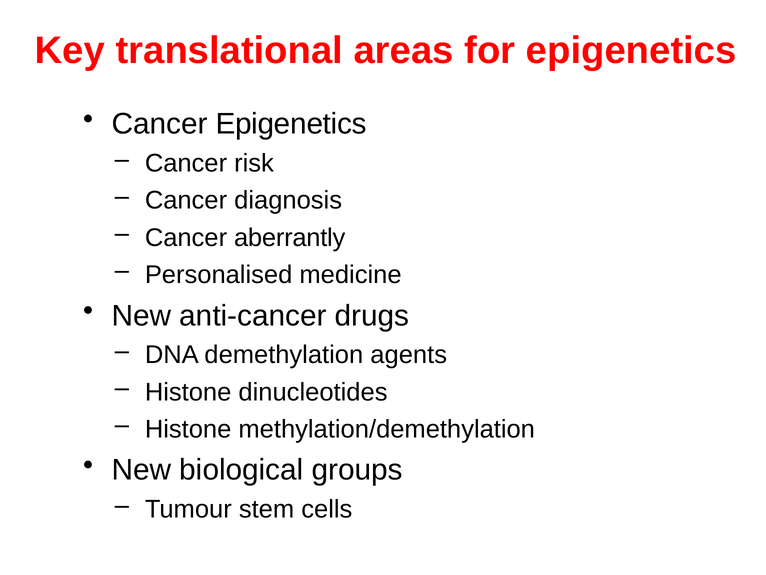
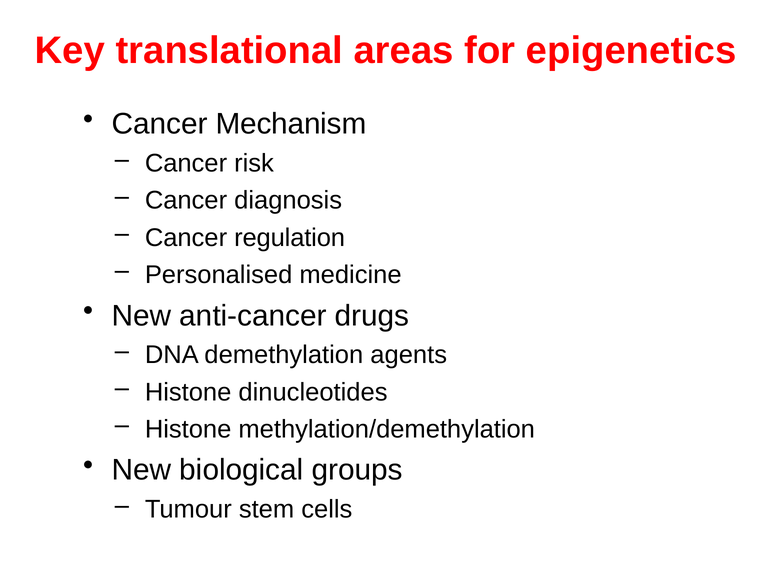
Cancer Epigenetics: Epigenetics -> Mechanism
aberrantly: aberrantly -> regulation
